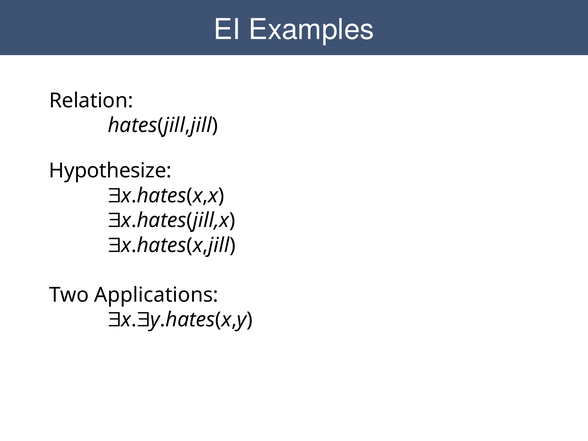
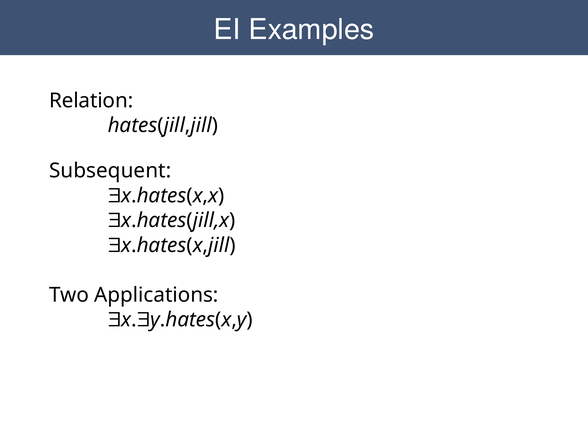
Hypothesize: Hypothesize -> Subsequent
